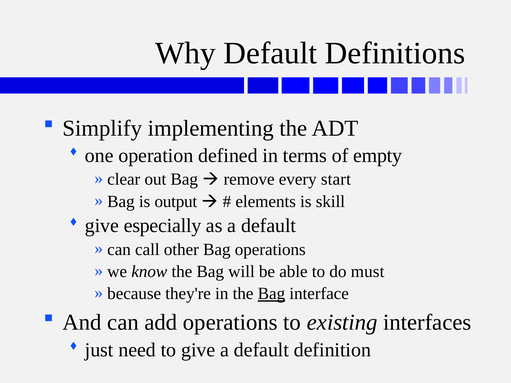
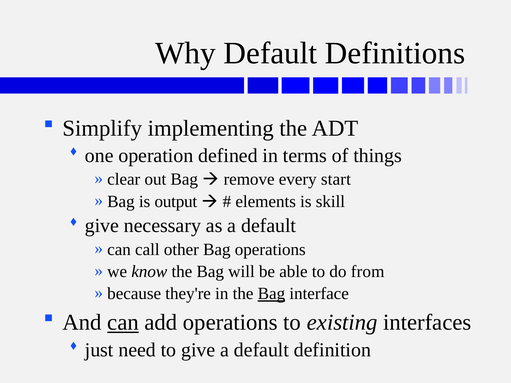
empty: empty -> things
especially: especially -> necessary
must: must -> from
can underline: none -> present
